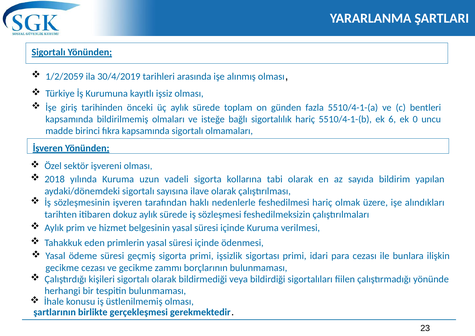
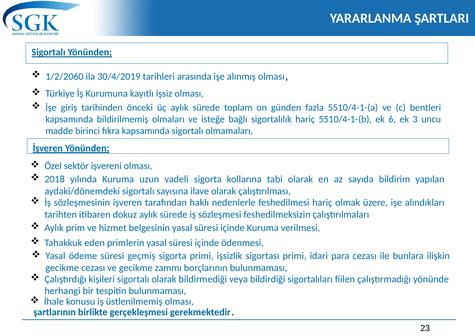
1/2/2059: 1/2/2059 -> 1/2/2060
0: 0 -> 3
